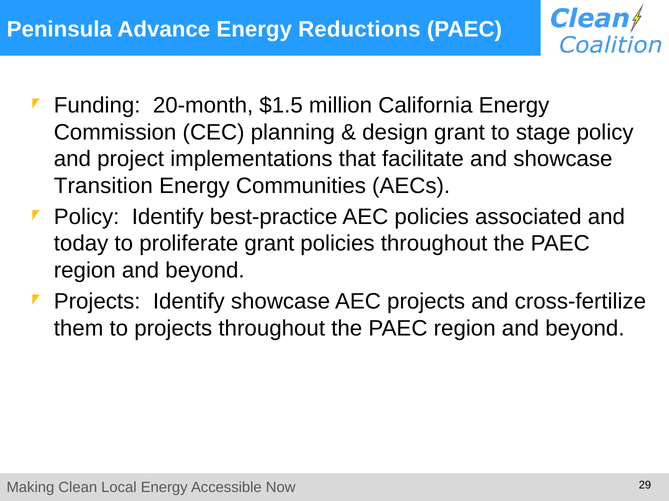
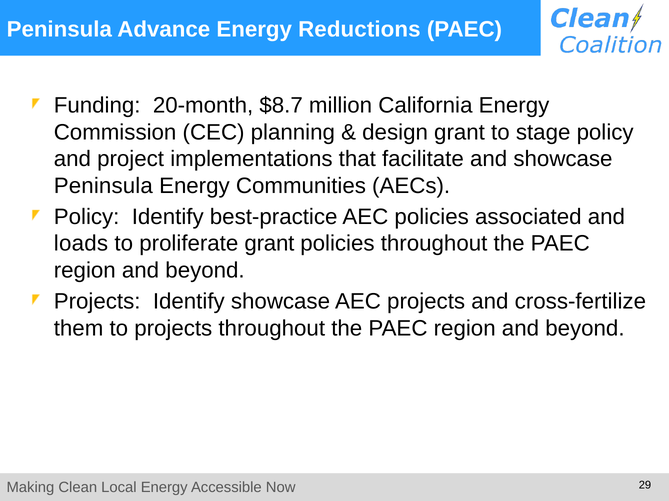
$1.5: $1.5 -> $8.7
Transition at (103, 186): Transition -> Peninsula
today: today -> loads
